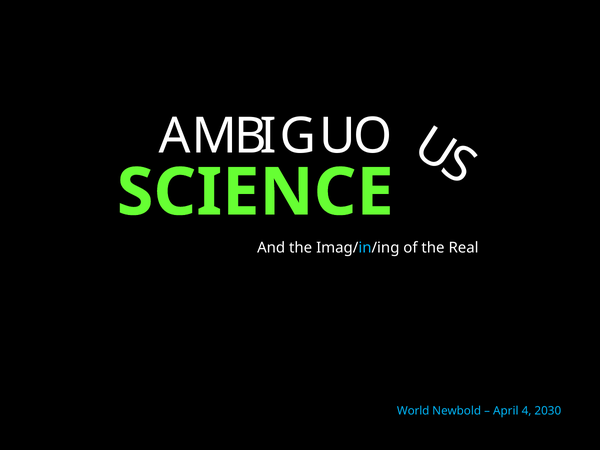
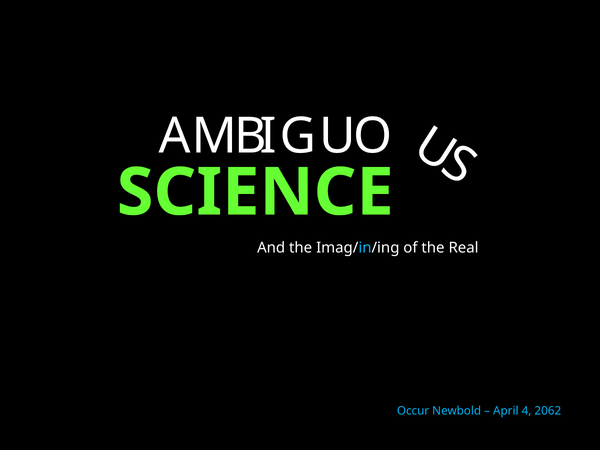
World: World -> Occur
2030: 2030 -> 2062
